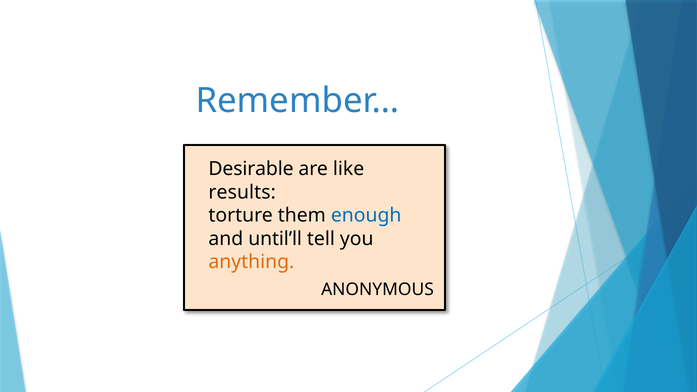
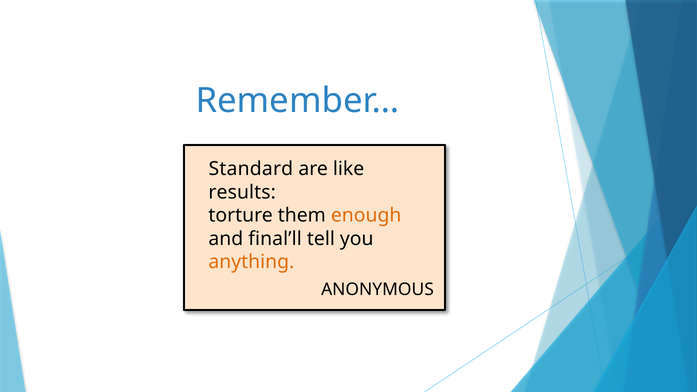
Desirable: Desirable -> Standard
enough colour: blue -> orange
until’ll: until’ll -> final’ll
